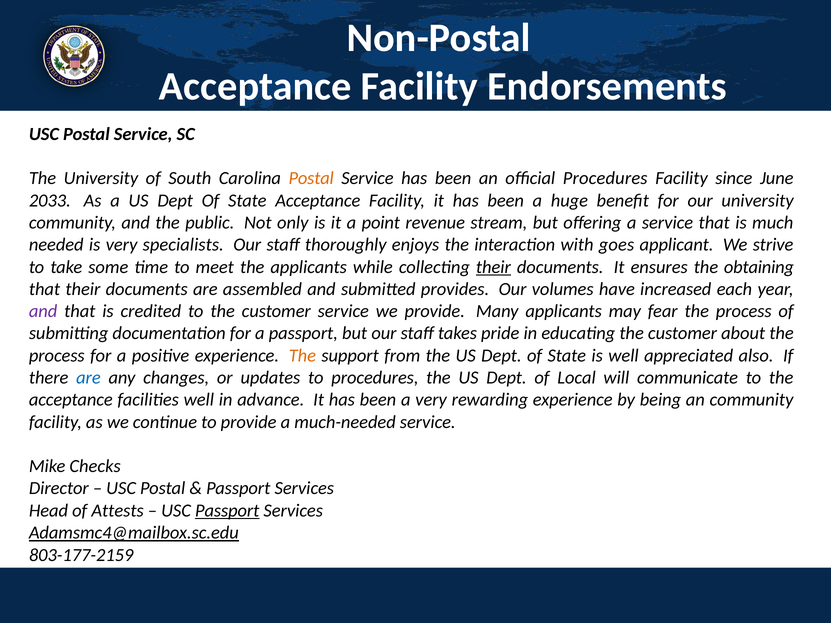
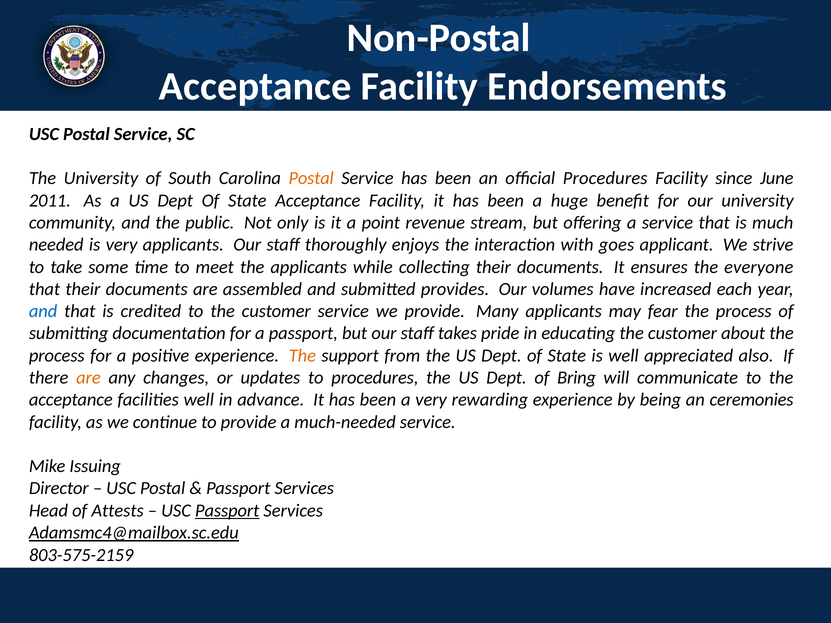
2033: 2033 -> 2011
very specialists: specialists -> applicants
their at (493, 267) underline: present -> none
obtaining: obtaining -> everyone
and at (43, 311) colour: purple -> blue
are at (88, 378) colour: blue -> orange
Local: Local -> Bring
an community: community -> ceremonies
Checks: Checks -> Issuing
803-177-2159: 803-177-2159 -> 803-575-2159
